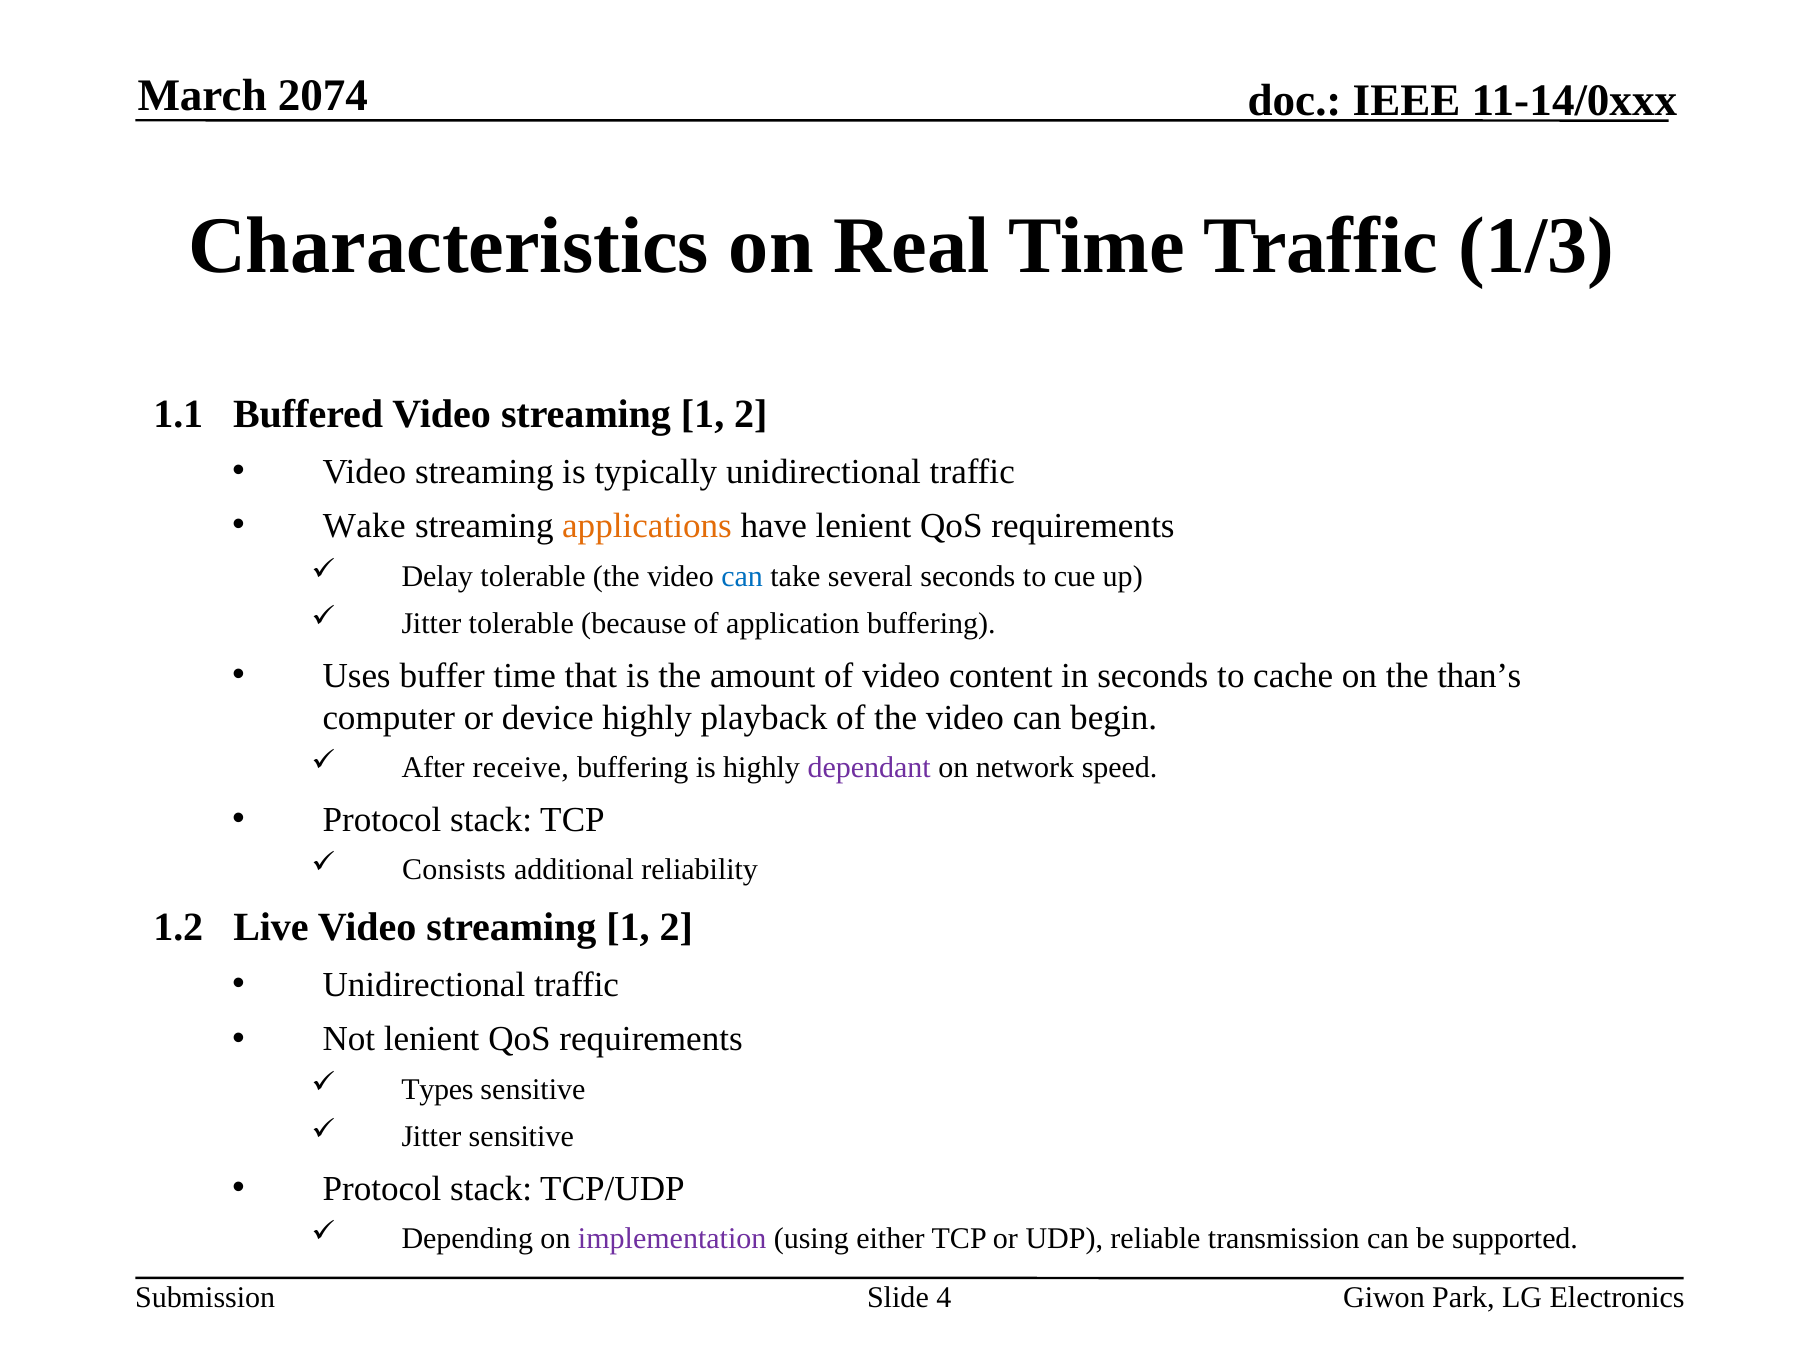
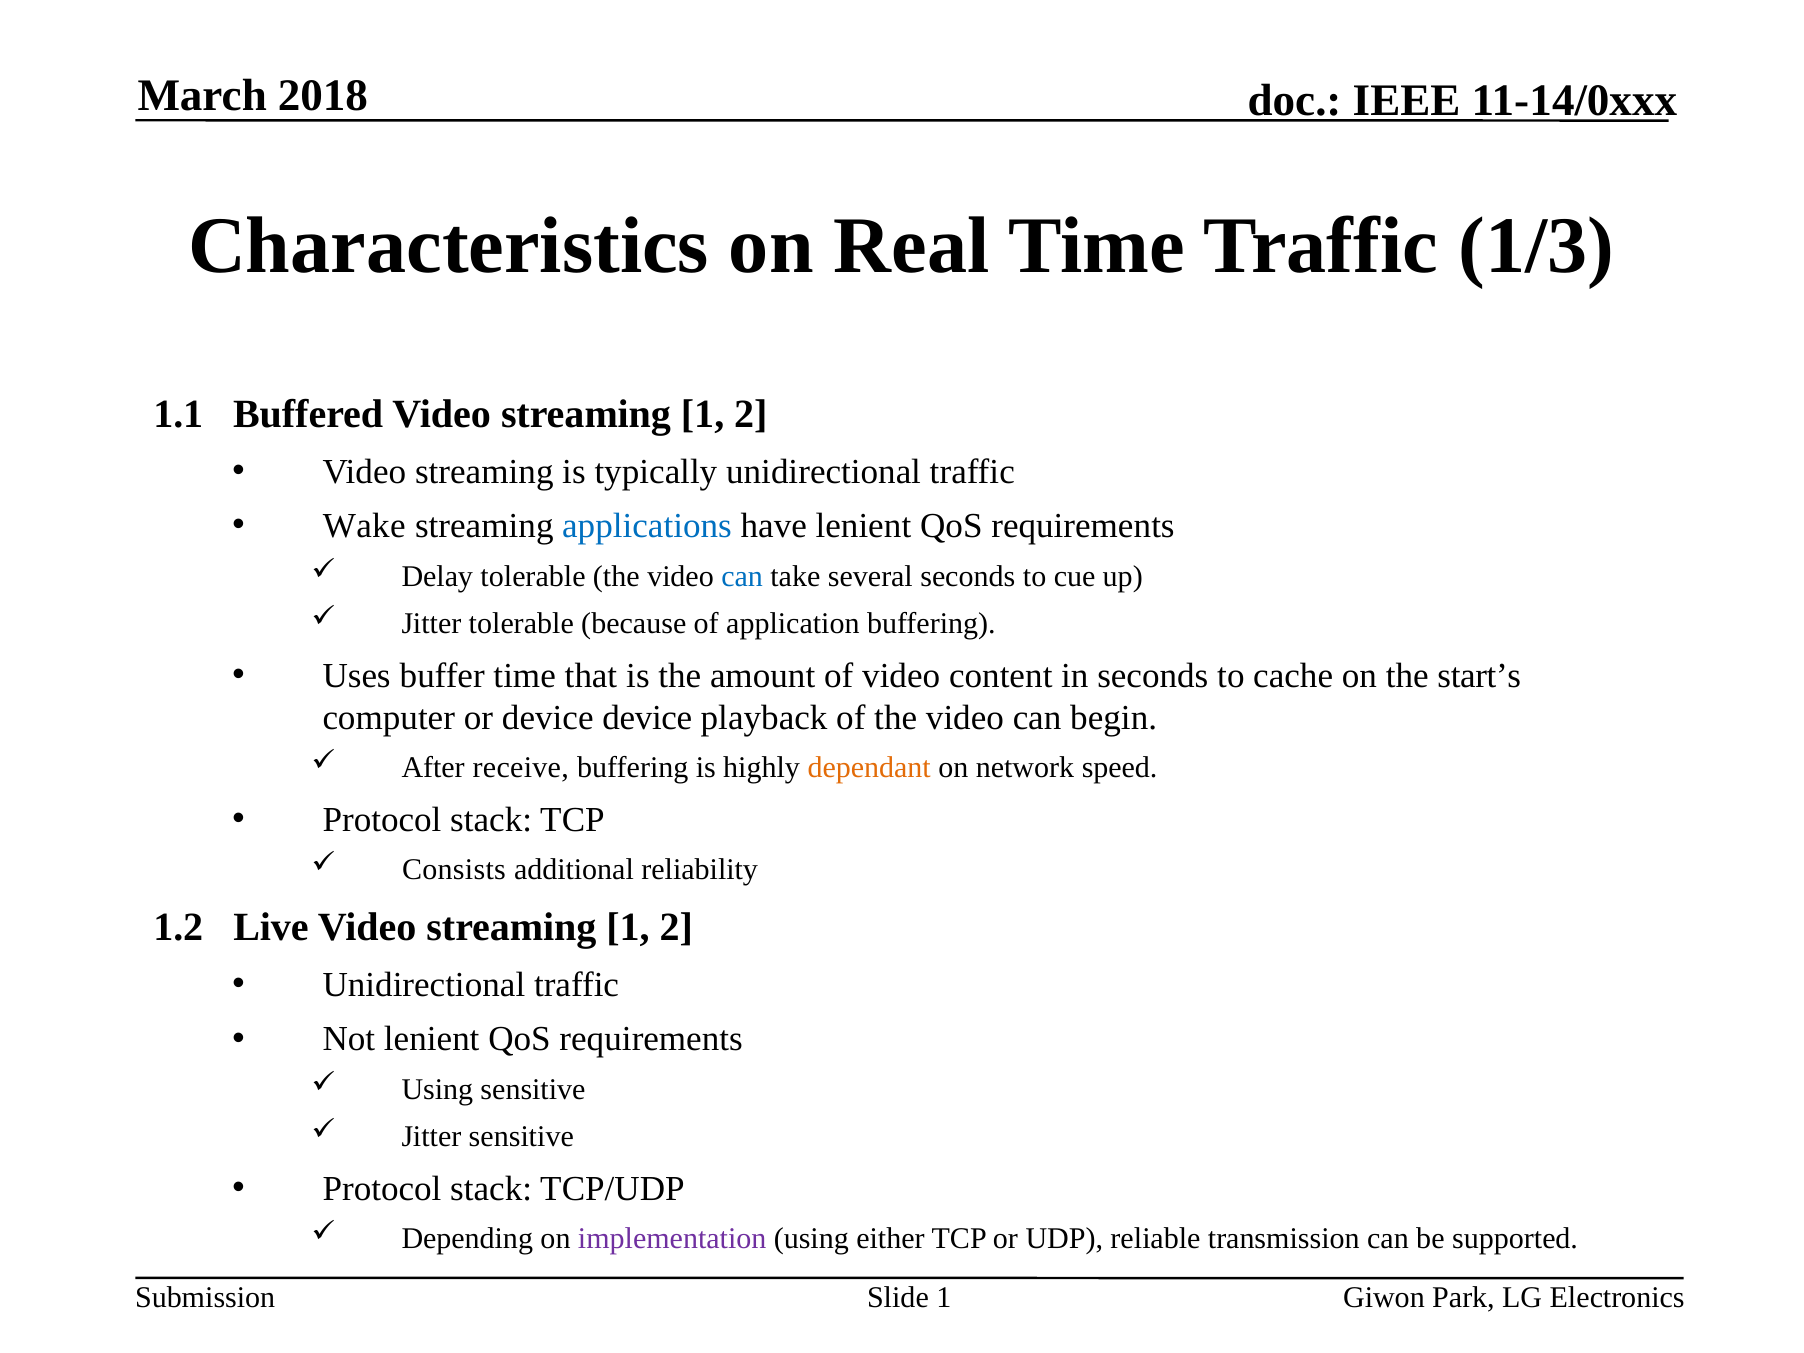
2074: 2074 -> 2018
applications colour: orange -> blue
than’s: than’s -> start’s
device highly: highly -> device
dependant colour: purple -> orange
Types at (437, 1089): Types -> Using
Slide 4: 4 -> 1
